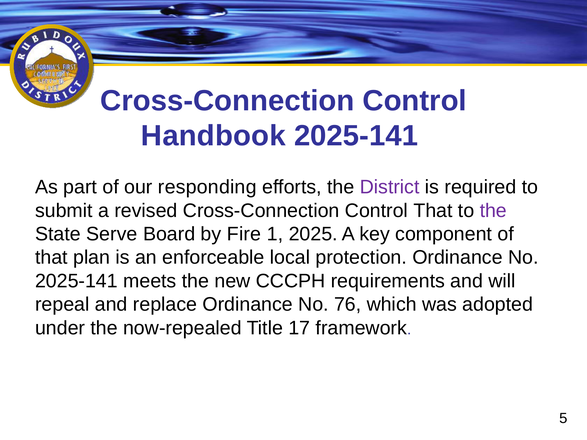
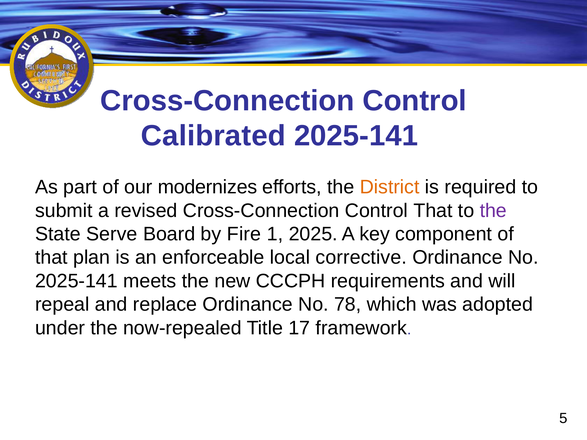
Handbook: Handbook -> Calibrated
responding: responding -> modernizes
District colour: purple -> orange
protection: protection -> corrective
76: 76 -> 78
